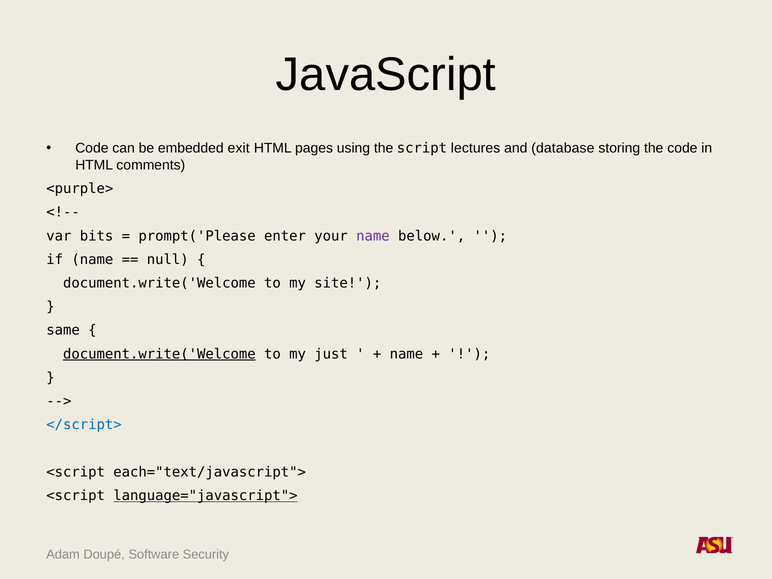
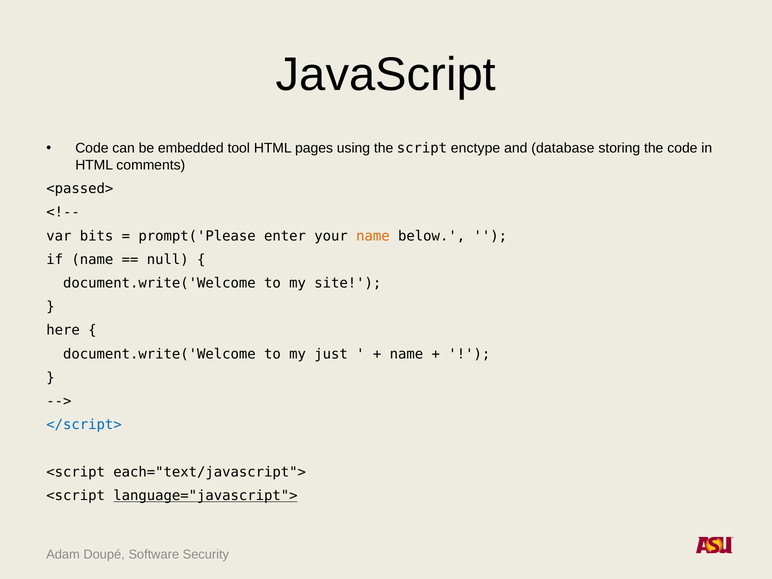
exit: exit -> tool
lectures: lectures -> enctype
<purple>: <purple> -> <passed>
name at (373, 236) colour: purple -> orange
same: same -> here
document.write('Welcome at (159, 354) underline: present -> none
